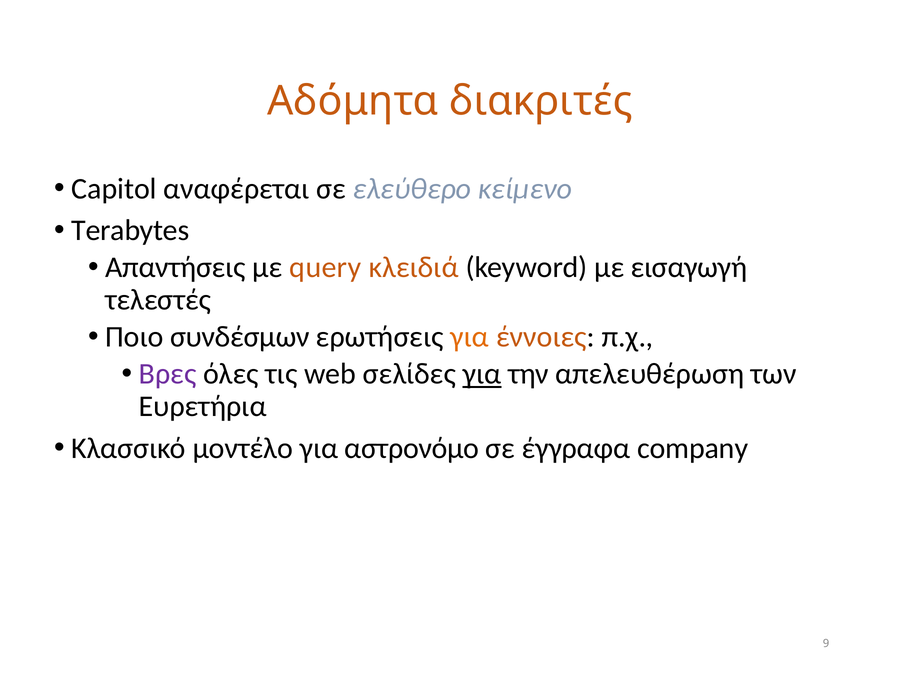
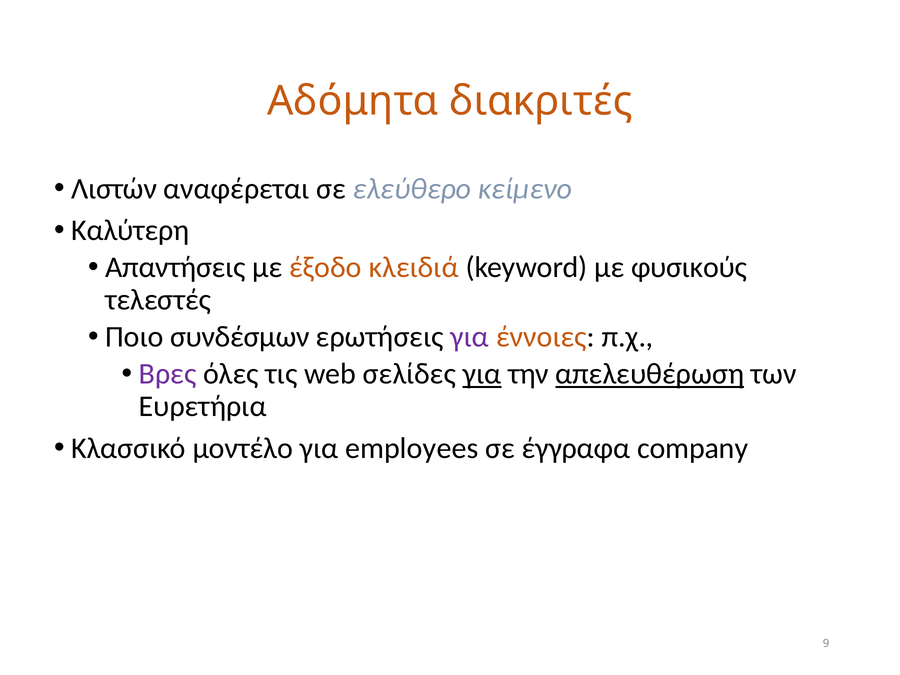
Capitol: Capitol -> Λιστών
Terabytes: Terabytes -> Καλύτερη
query: query -> έξοδο
εισαγωγή: εισαγωγή -> φυσικούς
για at (470, 337) colour: orange -> purple
απελευθέρωση underline: none -> present
αστρονόμo: αστρονόμo -> employees
